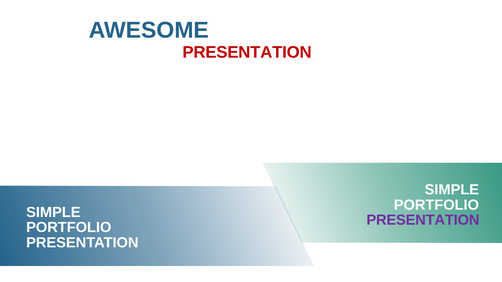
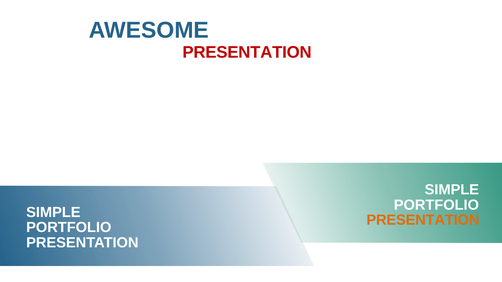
PRESENTATION at (423, 220) colour: purple -> orange
